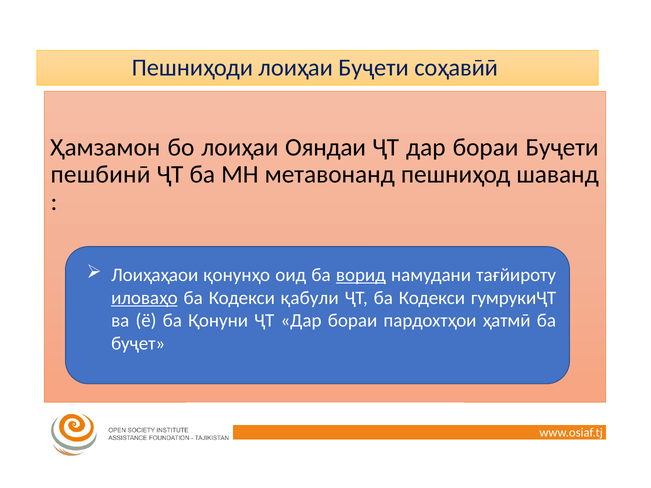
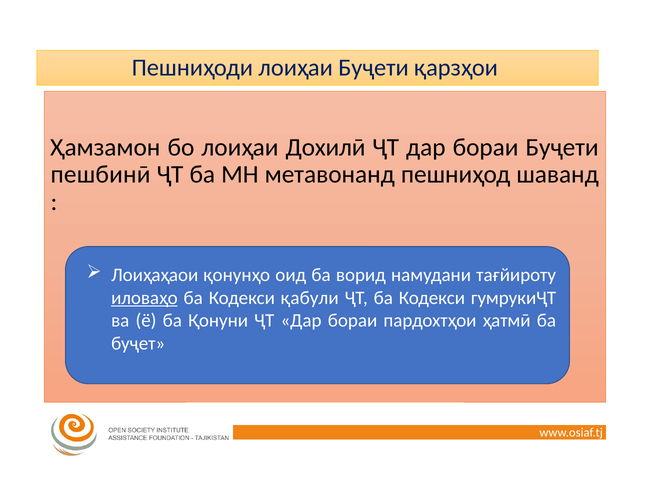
соҳавӣӣ: соҳавӣӣ -> қарзҳои
Ояндаи: Ояндаи -> Дохилӣ
ворид underline: present -> none
